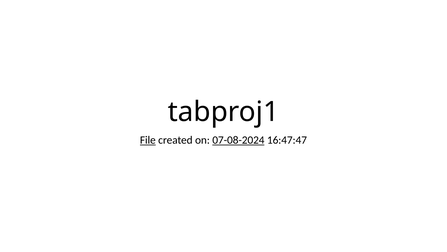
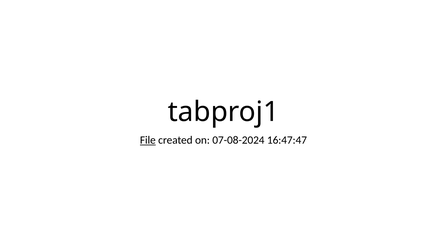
07-08-2024 underline: present -> none
